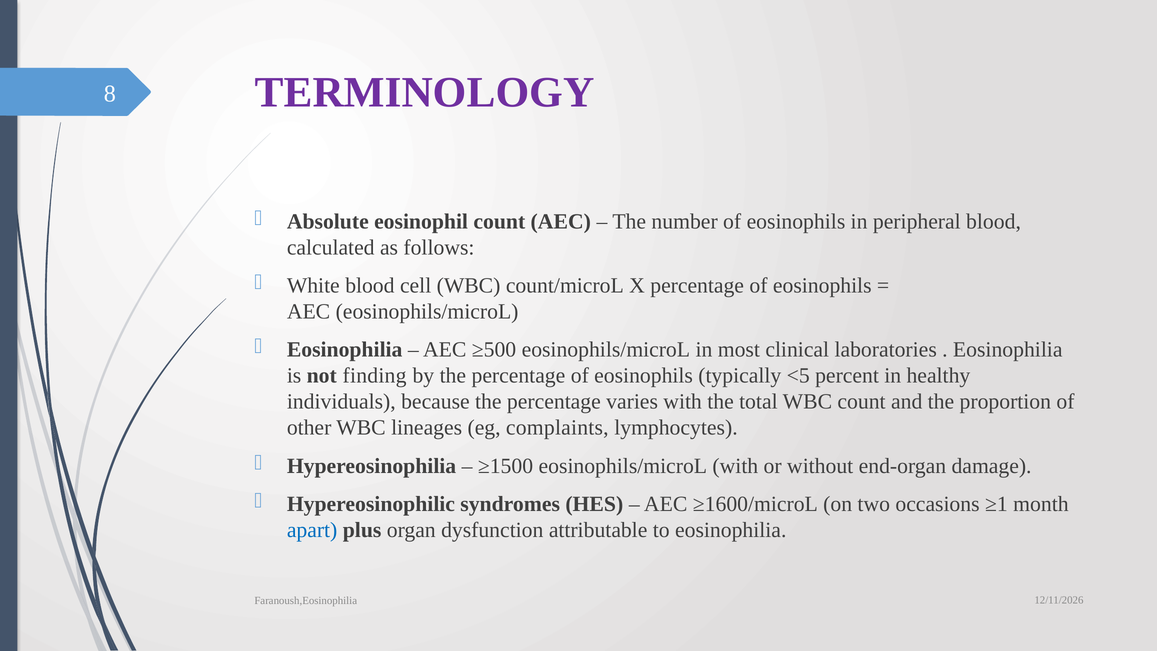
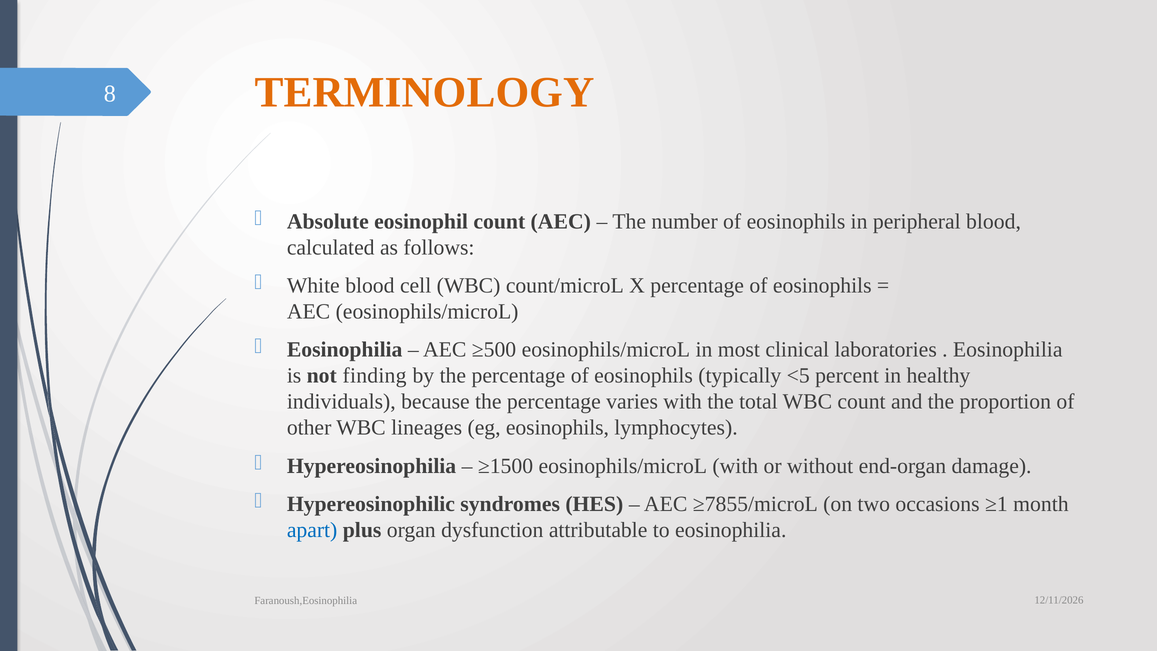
TERMINOLOGY colour: purple -> orange
eg complaints: complaints -> eosinophils
≥1600/microL: ≥1600/microL -> ≥7855/microL
